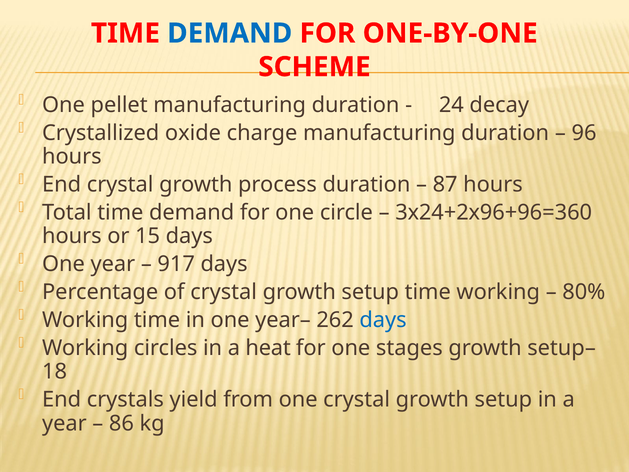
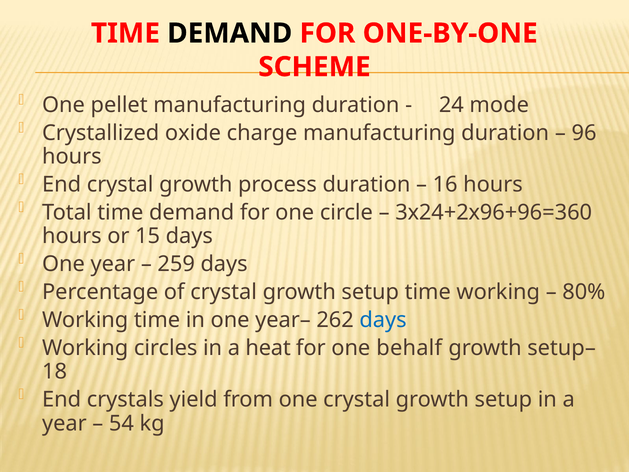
DEMAND at (230, 33) colour: blue -> black
decay: decay -> mode
87: 87 -> 16
917: 917 -> 259
stages: stages -> behalf
86: 86 -> 54
